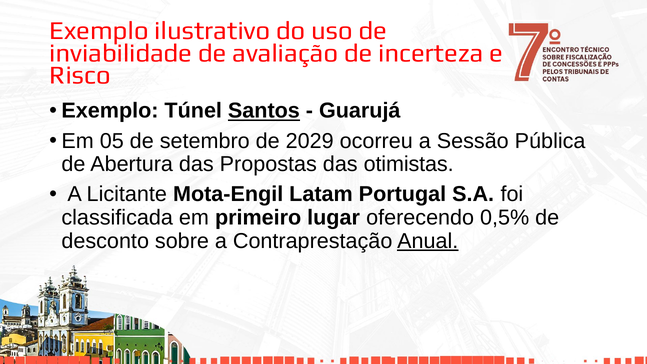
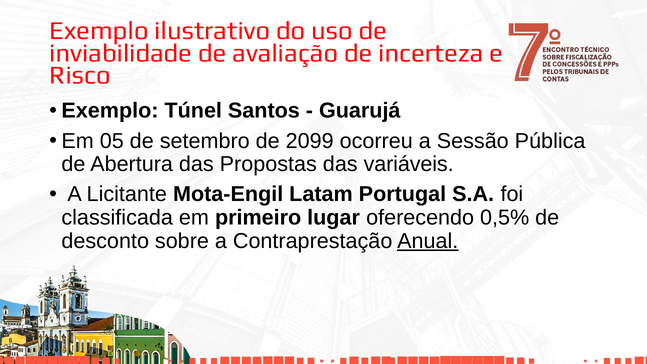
Santos underline: present -> none
2029: 2029 -> 2099
otimistas: otimistas -> variáveis
